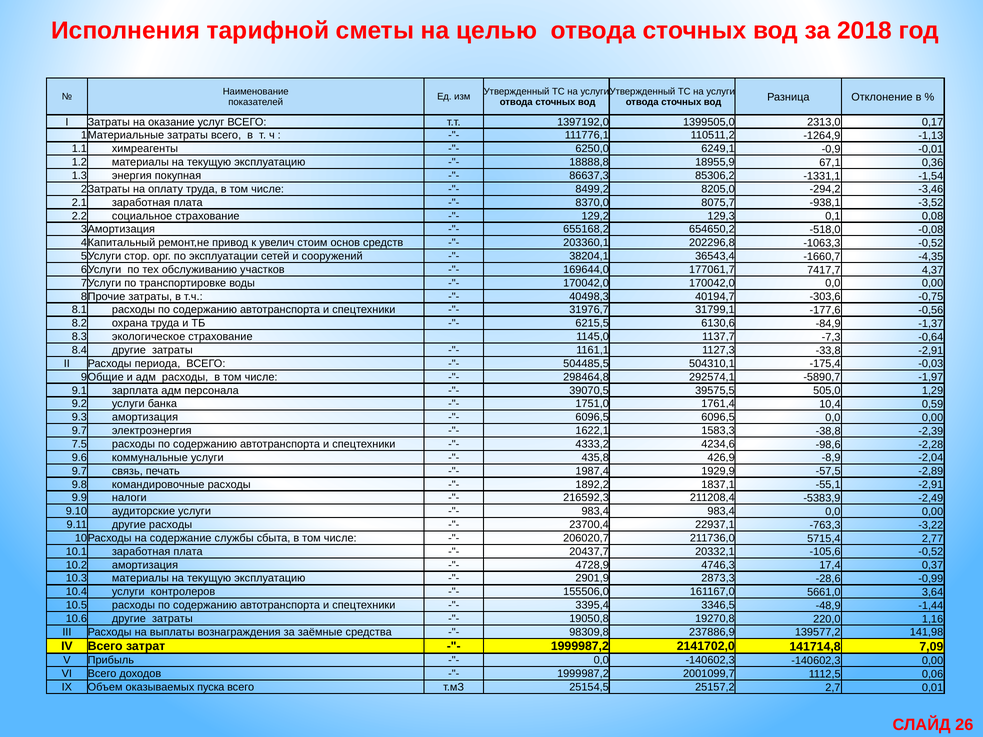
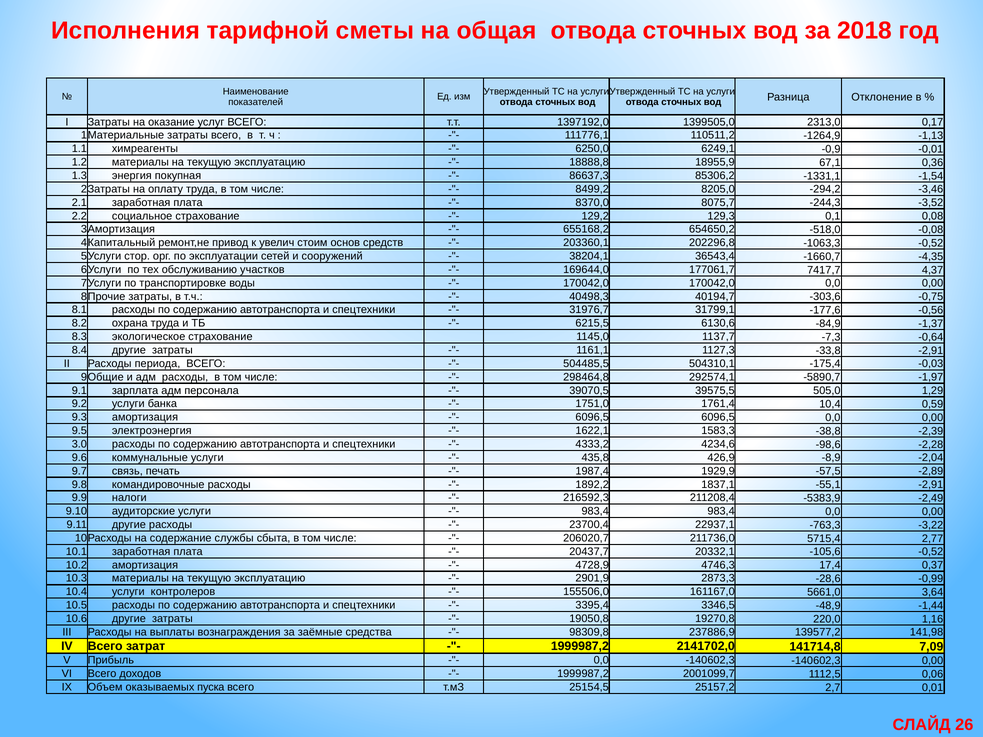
целью: целью -> общая
-938,1: -938,1 -> -244,3
9.7 at (79, 431): 9.7 -> 9.5
7.5: 7.5 -> 3.0
